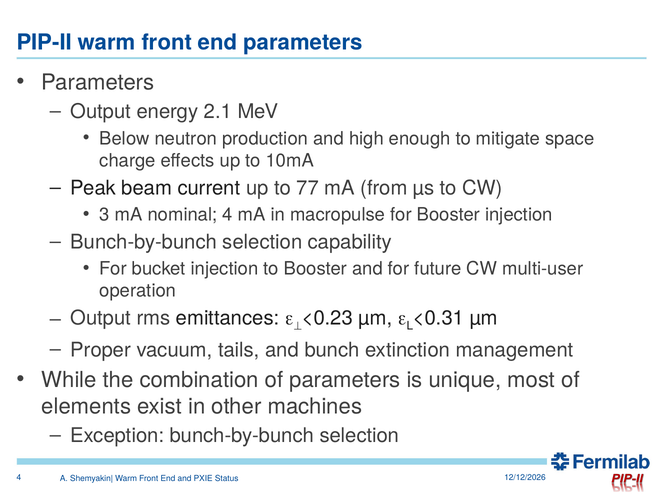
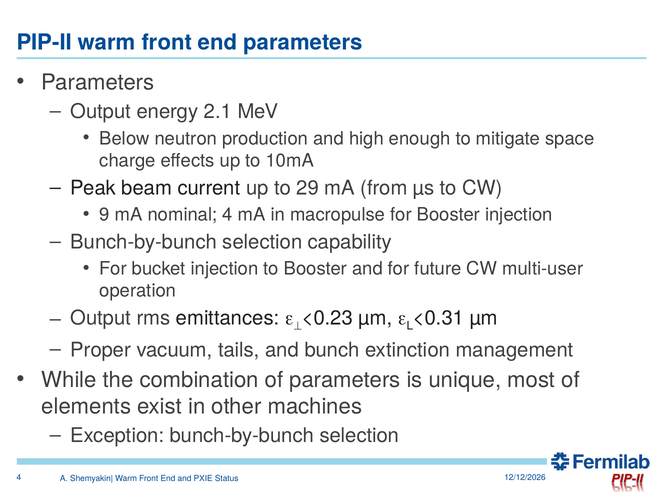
77: 77 -> 29
3: 3 -> 9
